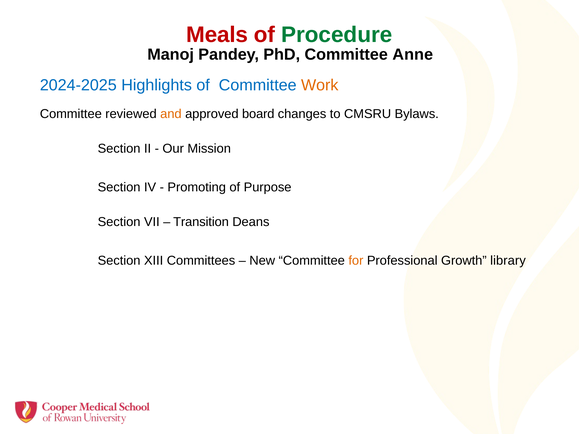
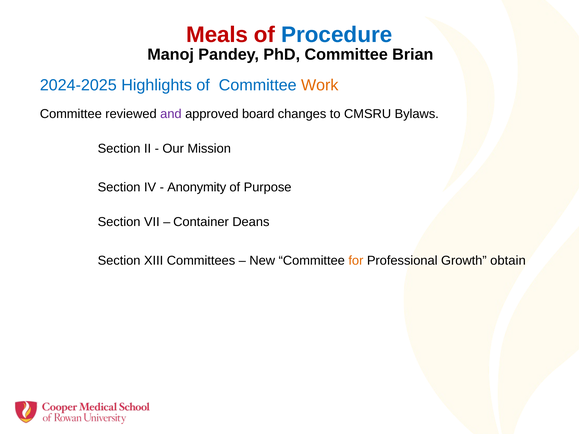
Procedure colour: green -> blue
Anne: Anne -> Brian
and colour: orange -> purple
Promoting: Promoting -> Anonymity
Transition: Transition -> Container
library: library -> obtain
